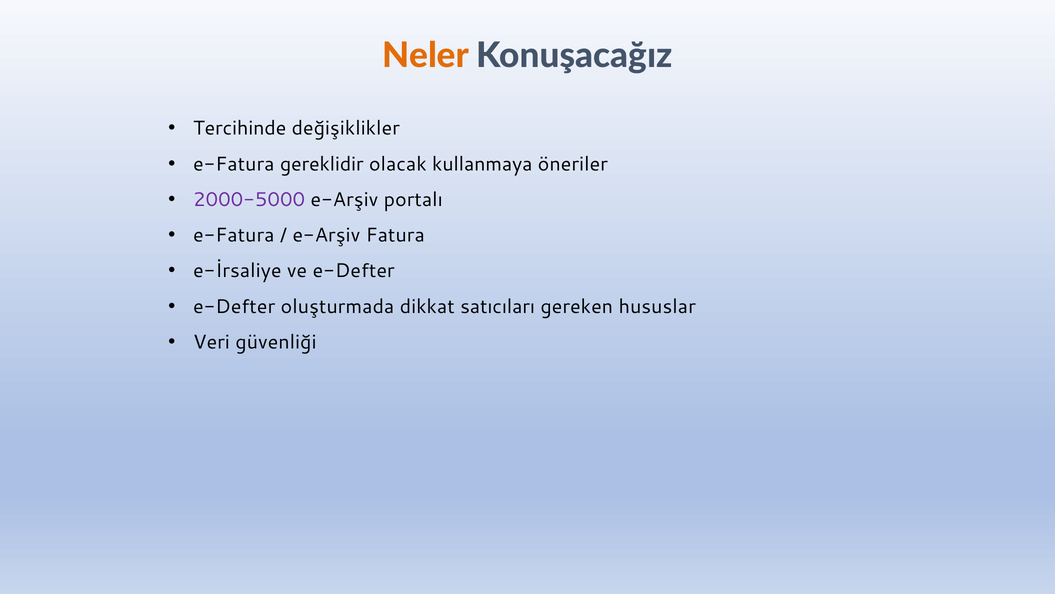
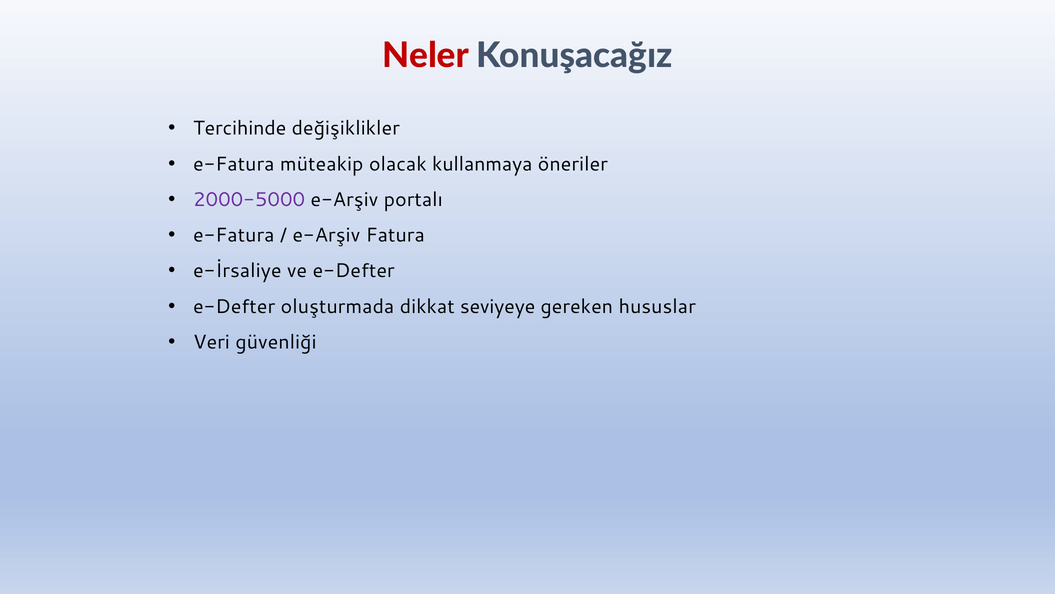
Neler colour: orange -> red
gereklidir: gereklidir -> müteakip
satıcıları: satıcıları -> seviyeye
